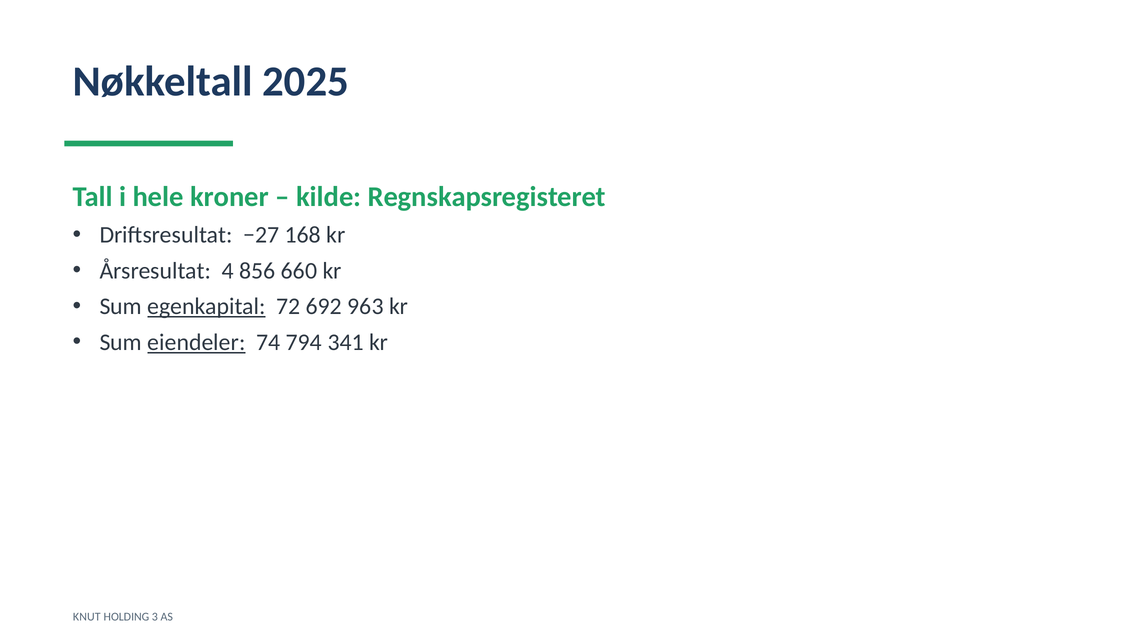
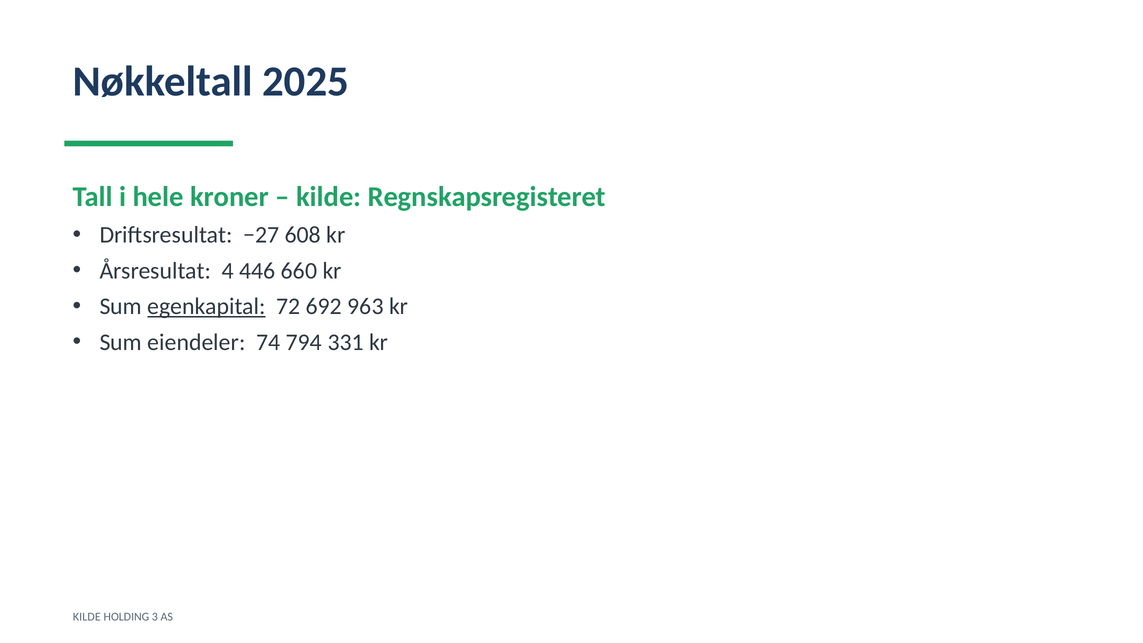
168: 168 -> 608
856: 856 -> 446
eiendeler underline: present -> none
341: 341 -> 331
KNUT at (87, 617): KNUT -> KILDE
